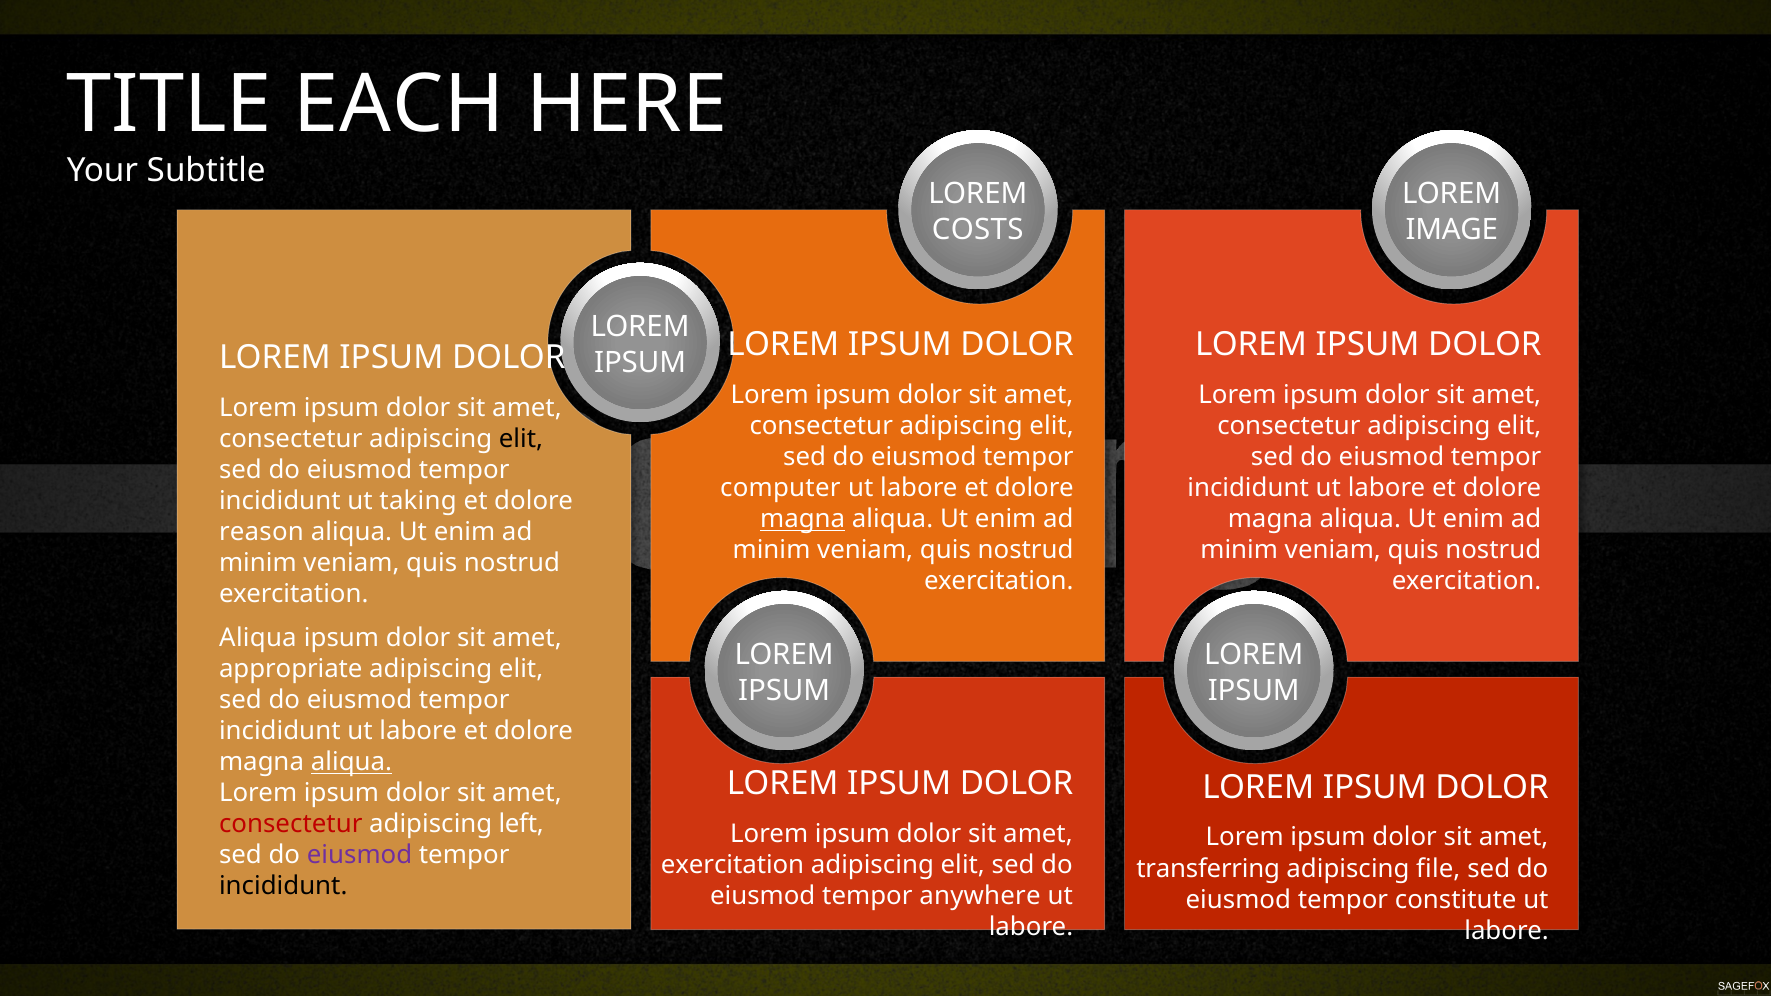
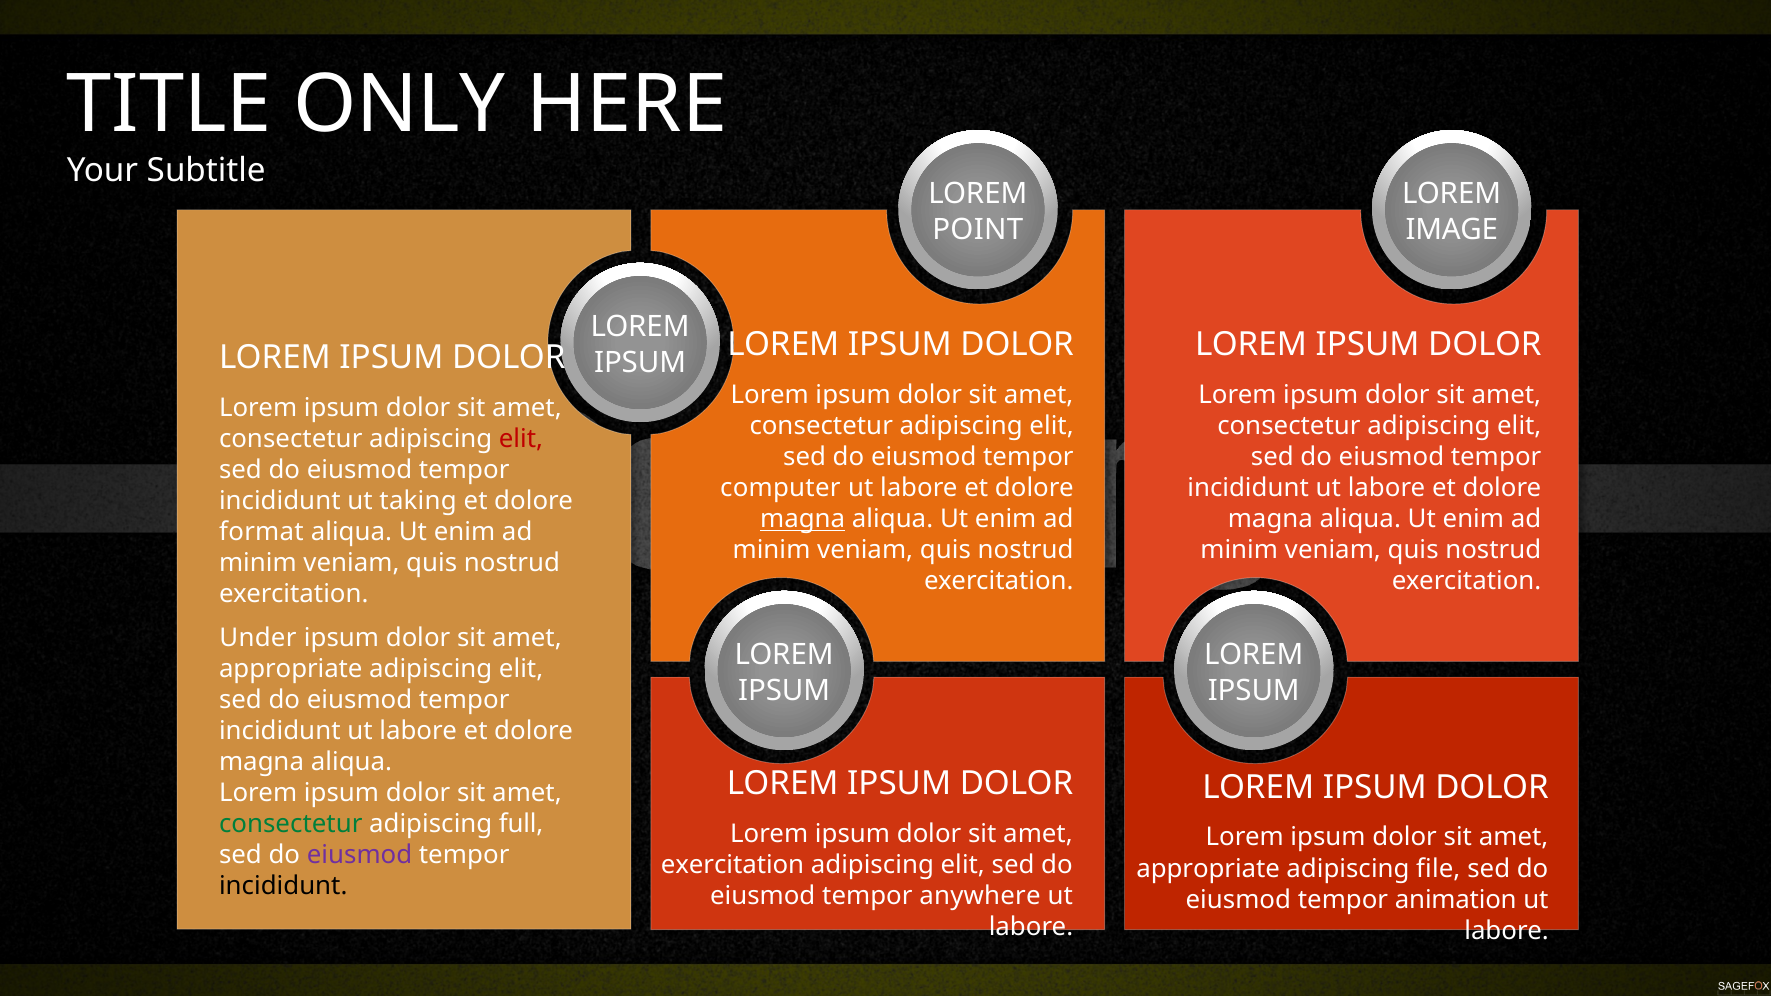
EACH: EACH -> ONLY
COSTS: COSTS -> POINT
elit at (521, 439) colour: black -> red
reason: reason -> format
Aliqua at (258, 638): Aliqua -> Under
aliqua at (351, 763) underline: present -> none
consectetur at (291, 825) colour: red -> green
left: left -> full
transferring at (1208, 869): transferring -> appropriate
constitute: constitute -> animation
